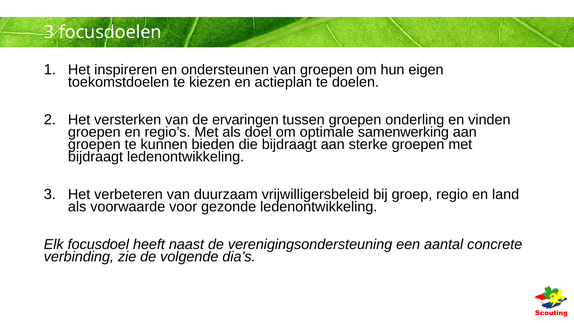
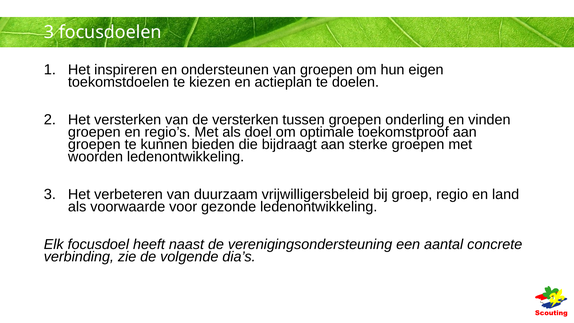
de ervaringen: ervaringen -> versterken
samenwerking: samenwerking -> toekomstproof
bijdraagt at (96, 157): bijdraagt -> woorden
